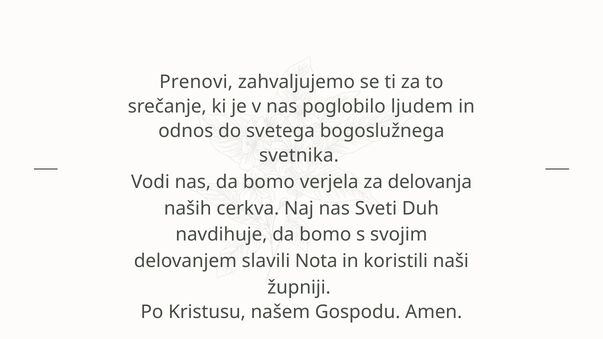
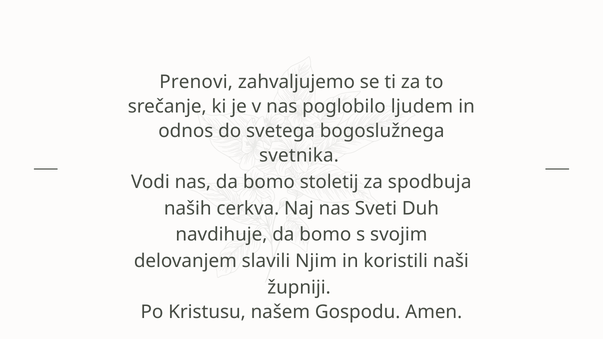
verjela: verjela -> stoletij
delovanja: delovanja -> spodbuja
Nota: Nota -> Njim
